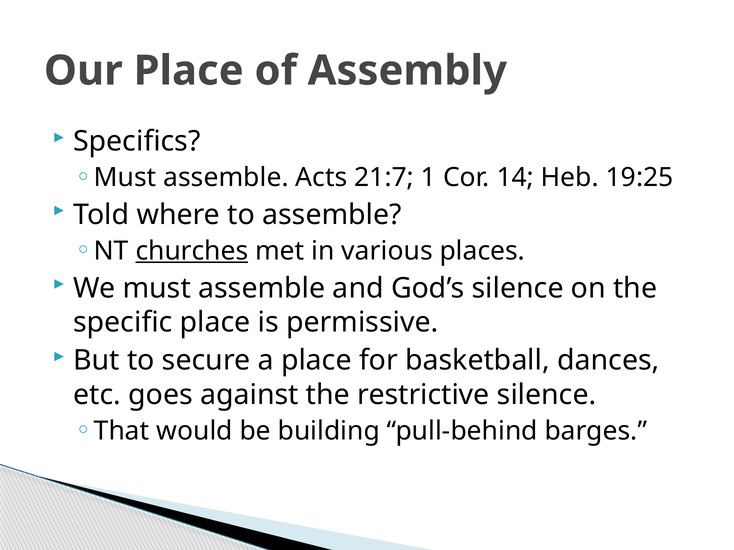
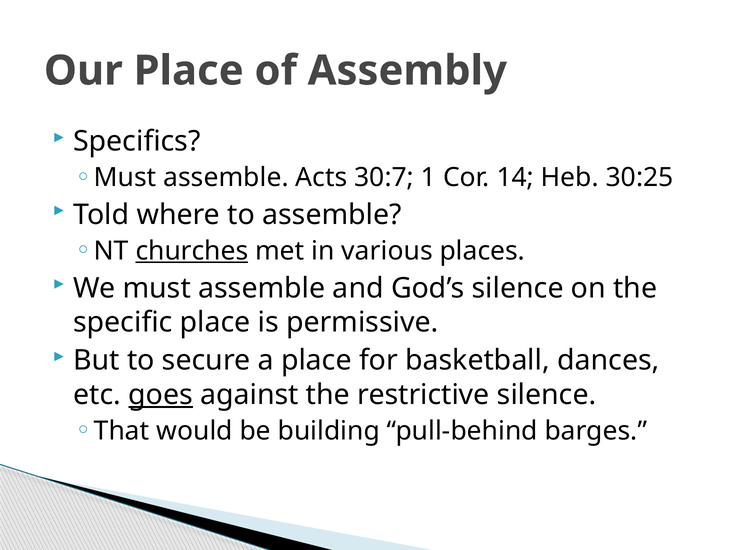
21:7: 21:7 -> 30:7
19:25: 19:25 -> 30:25
goes underline: none -> present
